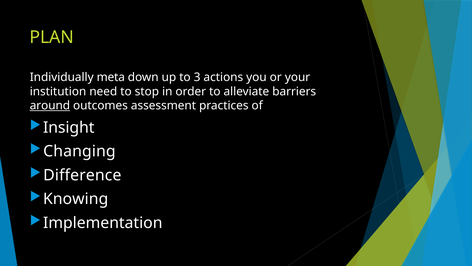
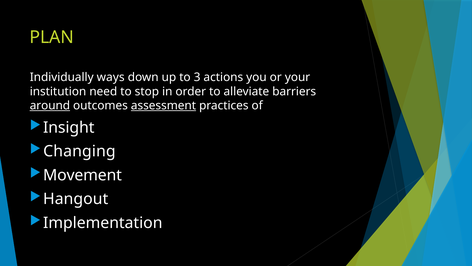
meta: meta -> ways
assessment underline: none -> present
Difference: Difference -> Movement
Knowing: Knowing -> Hangout
